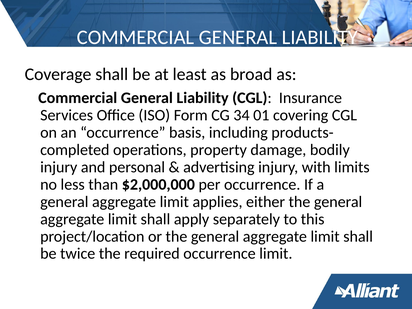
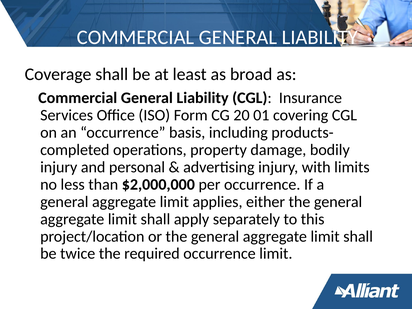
34: 34 -> 20
